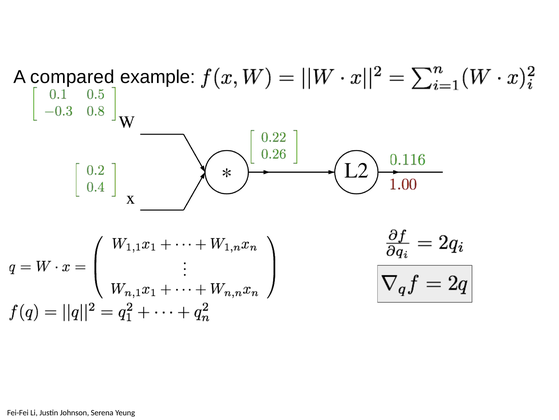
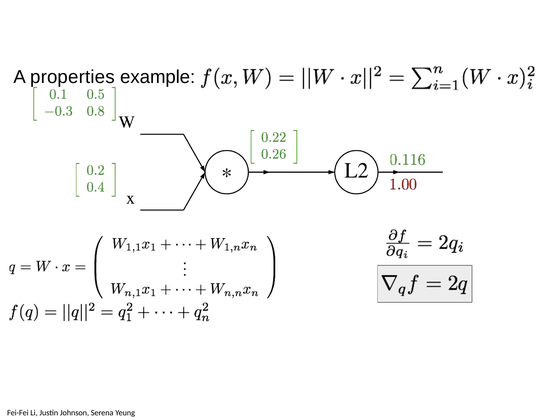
compared: compared -> properties
